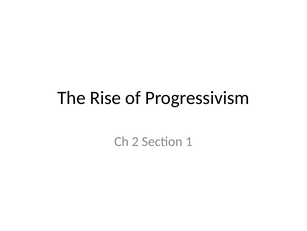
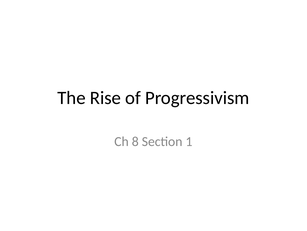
2: 2 -> 8
